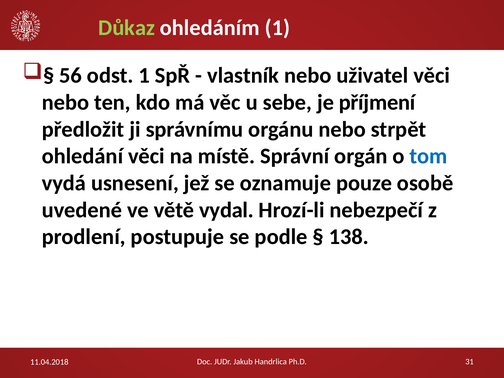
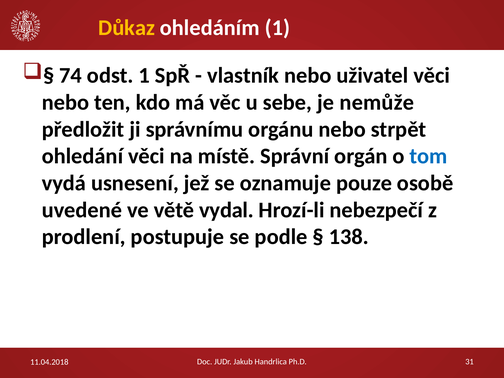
Důkaz colour: light green -> yellow
56: 56 -> 74
příjmení: příjmení -> nemůže
